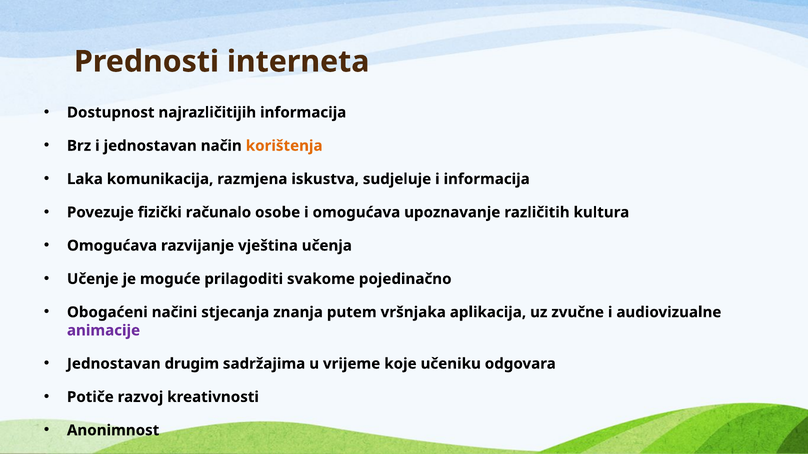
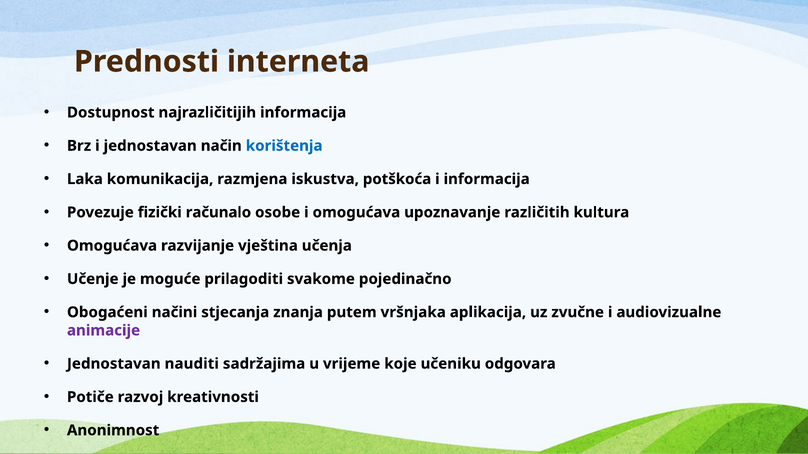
korištenja colour: orange -> blue
sudjeluje: sudjeluje -> potškoća
drugim: drugim -> nauditi
